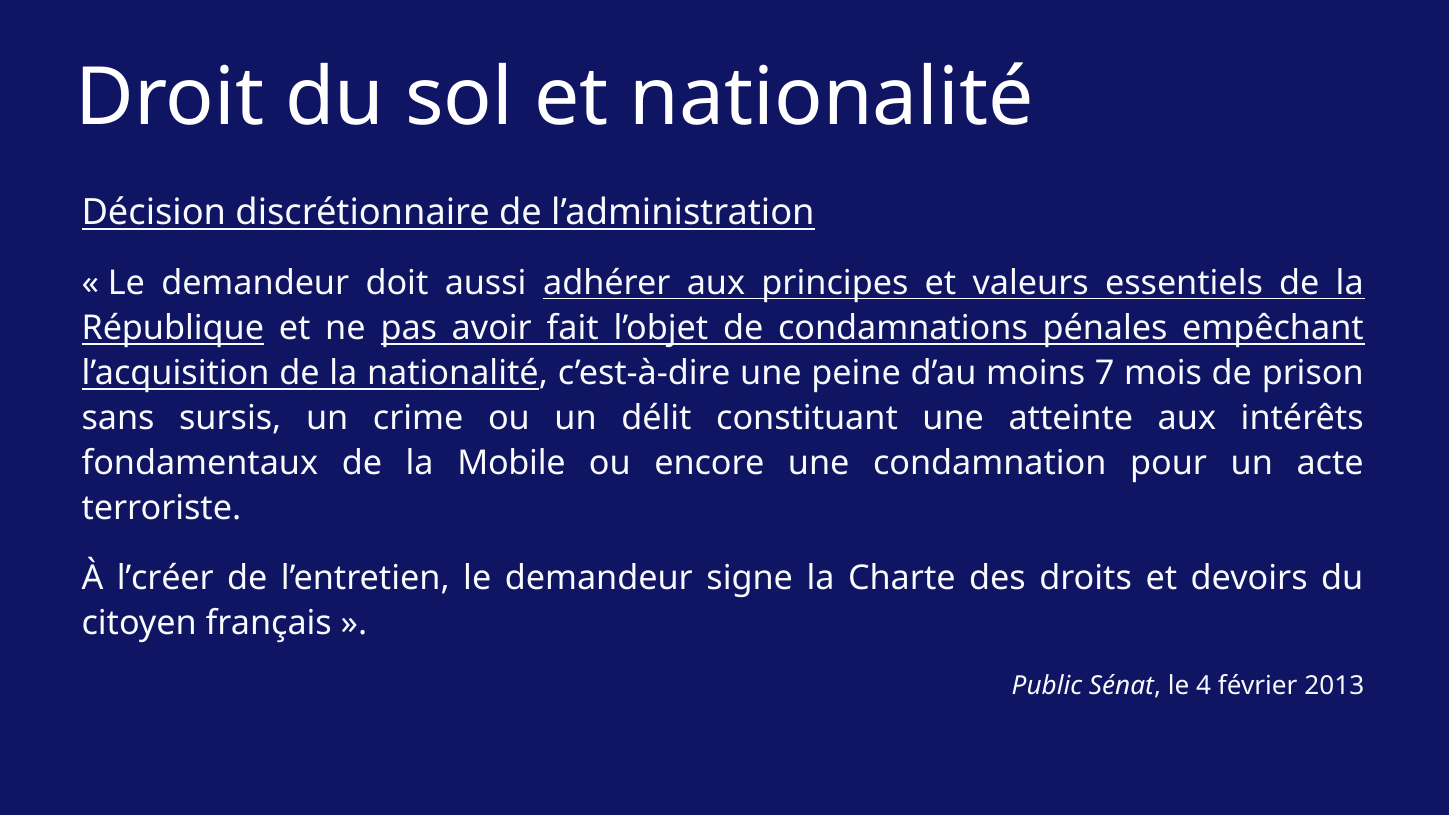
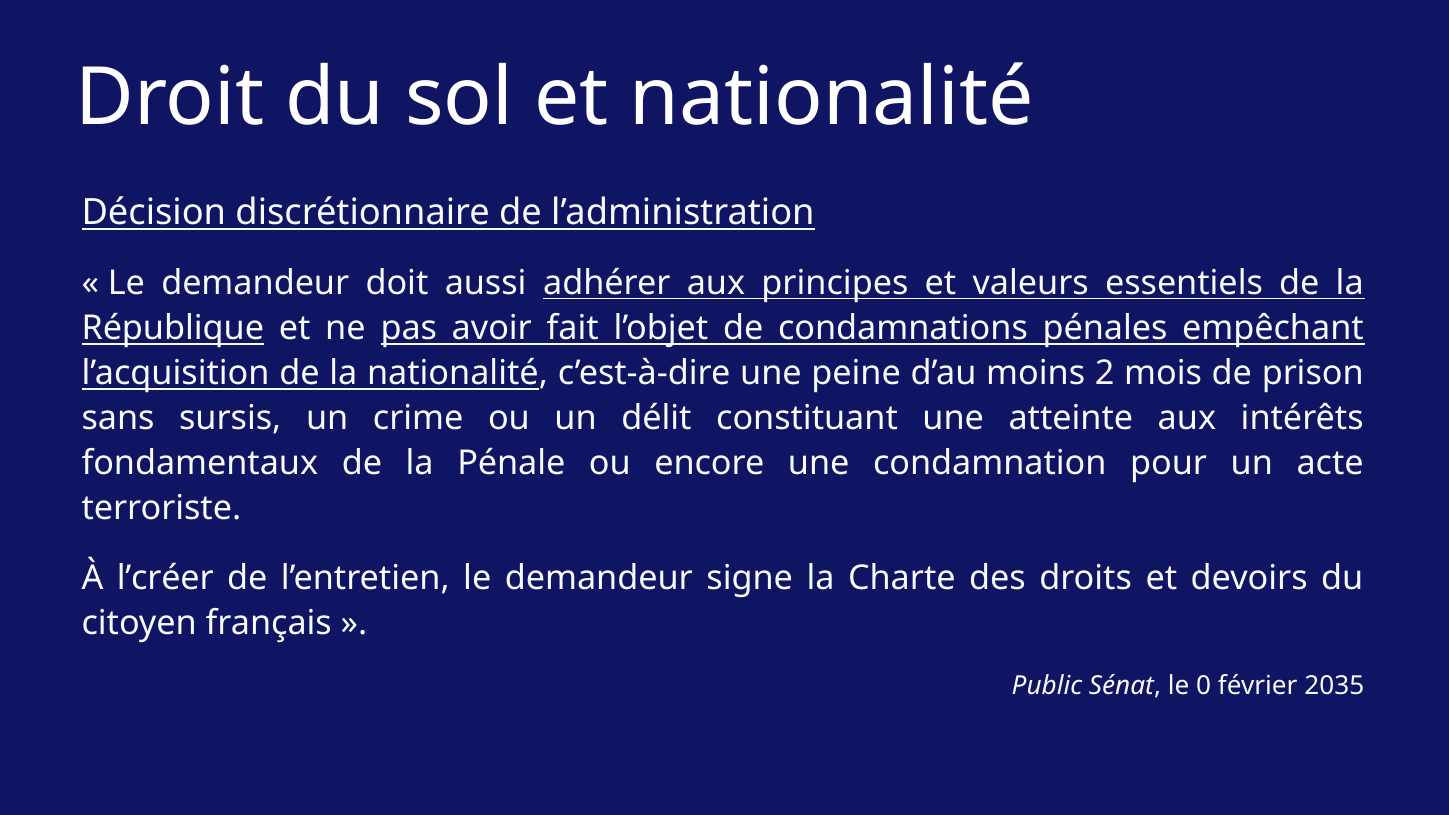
7: 7 -> 2
Mobile: Mobile -> Pénale
4: 4 -> 0
2013: 2013 -> 2035
